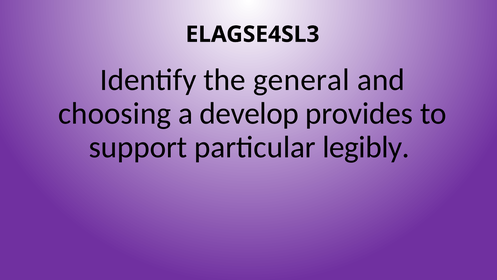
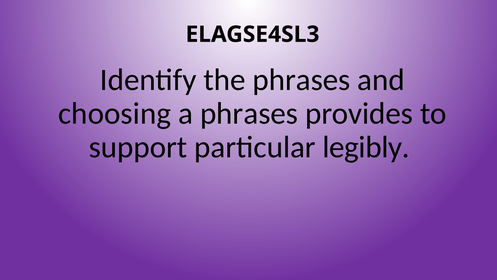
the general: general -> phrases
a develop: develop -> phrases
